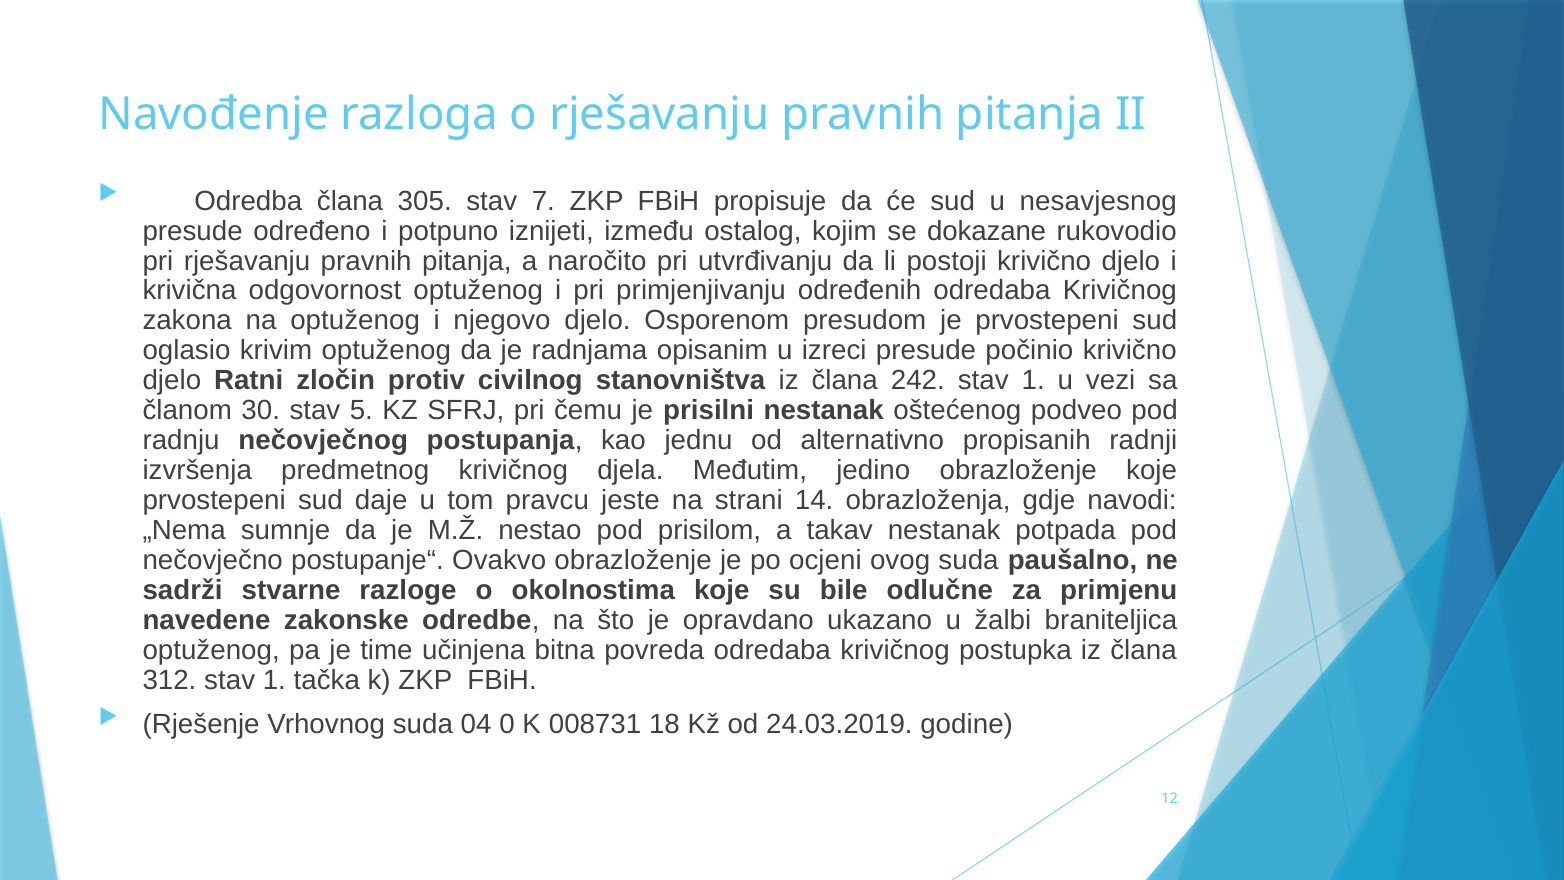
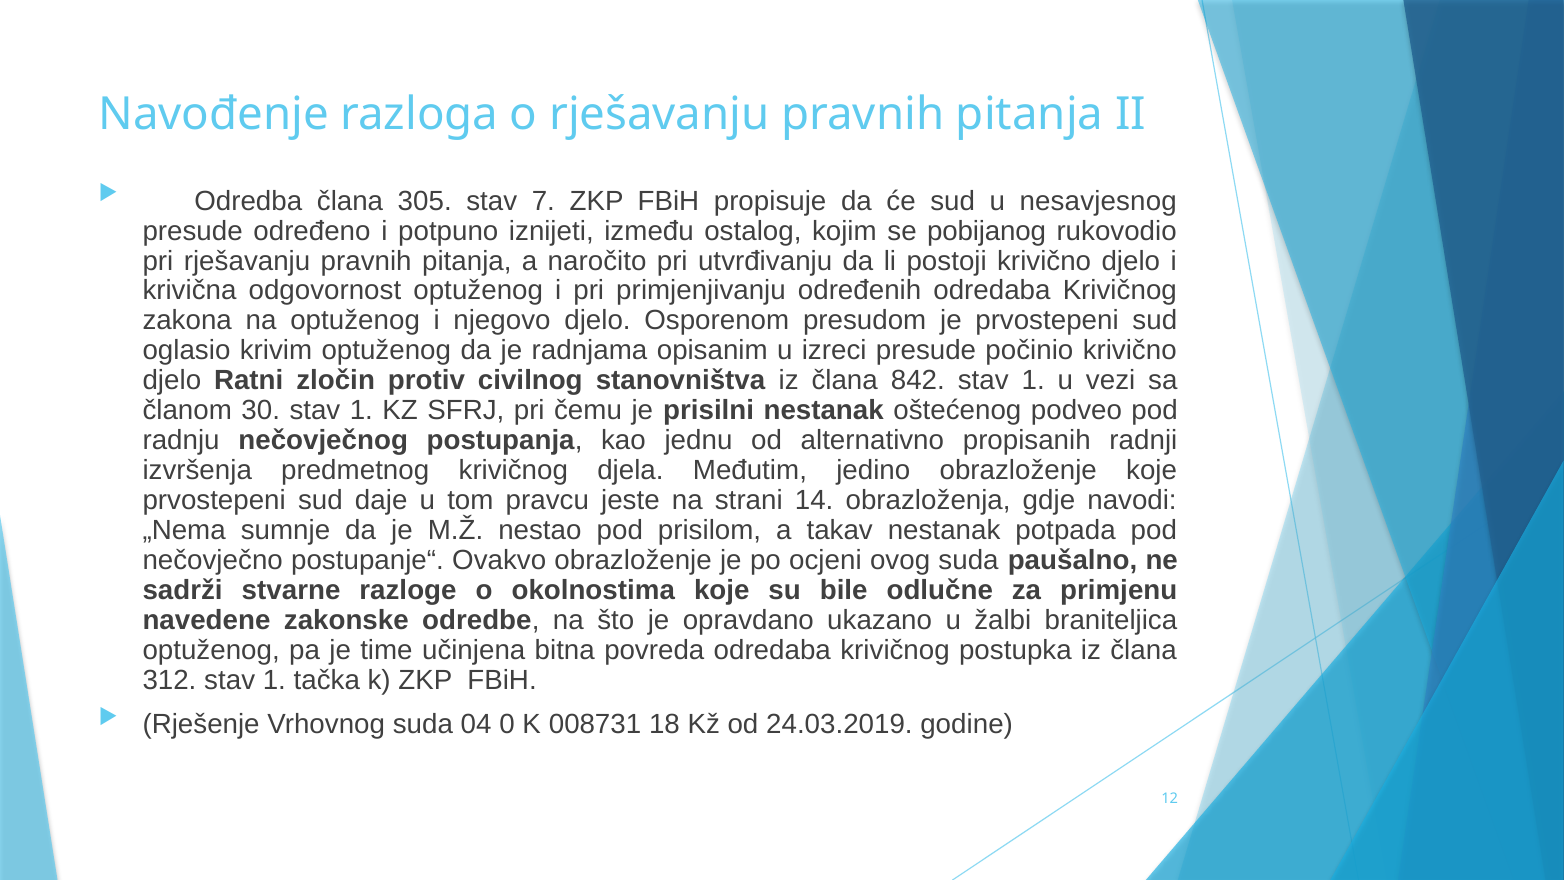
dokazane: dokazane -> pobijanog
242: 242 -> 842
30 stav 5: 5 -> 1
